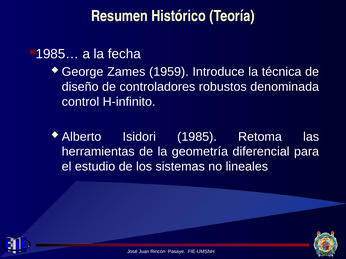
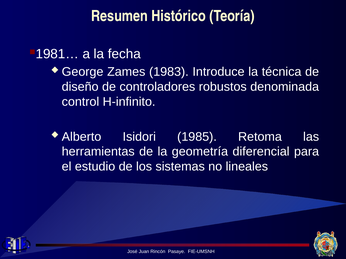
1985…: 1985… -> 1981…
1959: 1959 -> 1983
